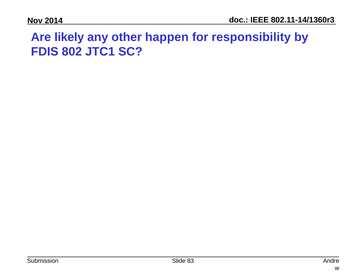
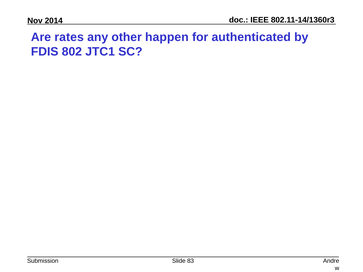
likely: likely -> rates
responsibility: responsibility -> authenticated
